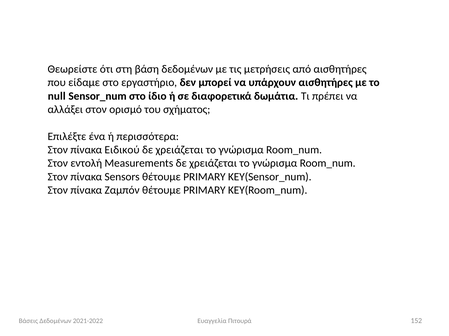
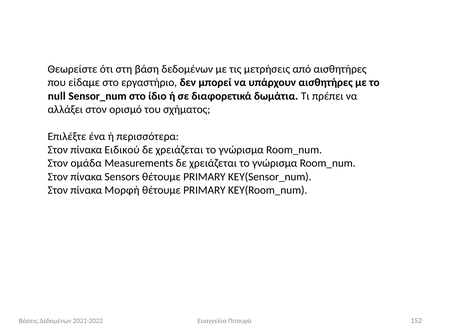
εντολή: εντολή -> ομάδα
Ζαμπόν: Ζαμπόν -> Μορφή
